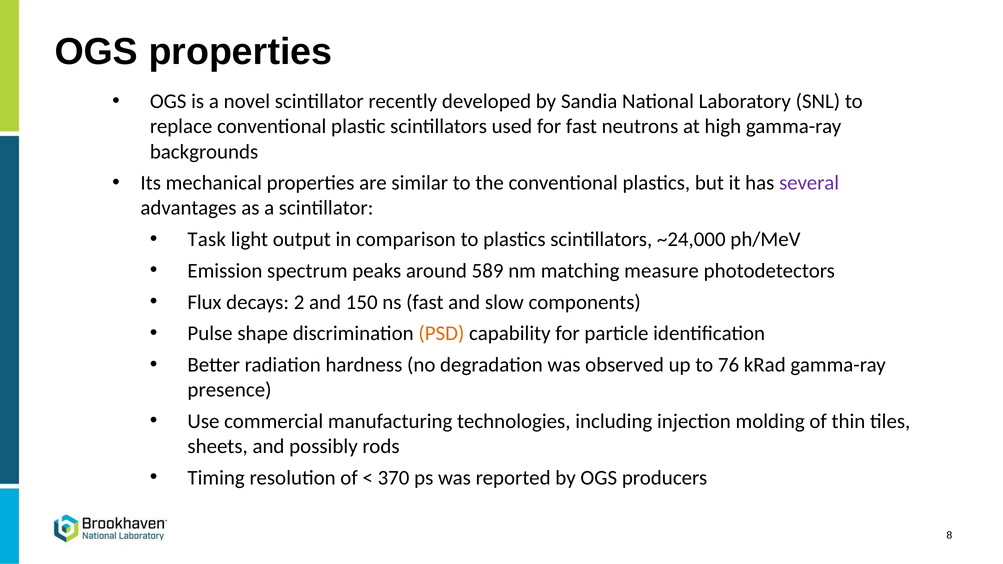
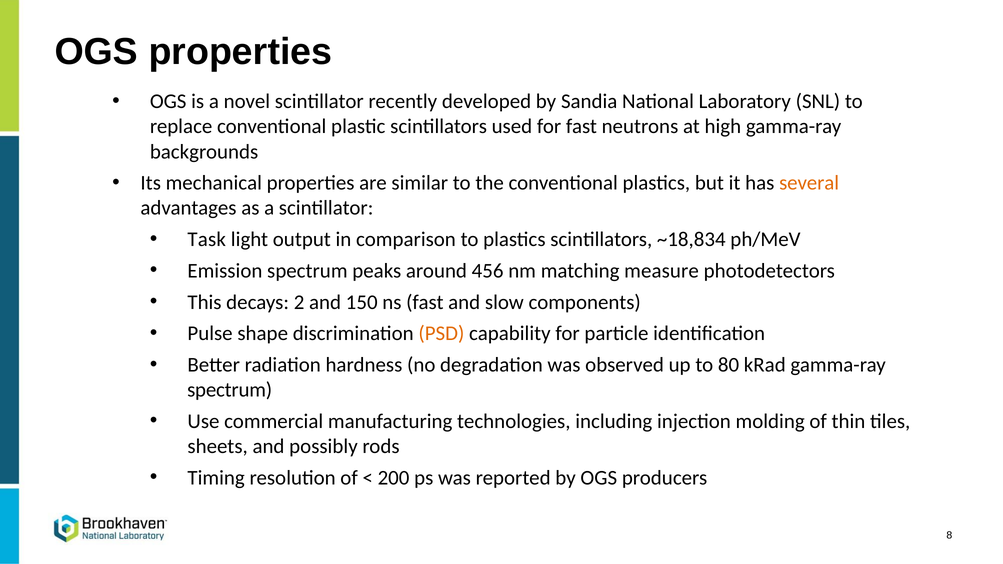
several colour: purple -> orange
~24,000: ~24,000 -> ~18,834
589: 589 -> 456
Flux: Flux -> This
76: 76 -> 80
presence at (230, 390): presence -> spectrum
370: 370 -> 200
